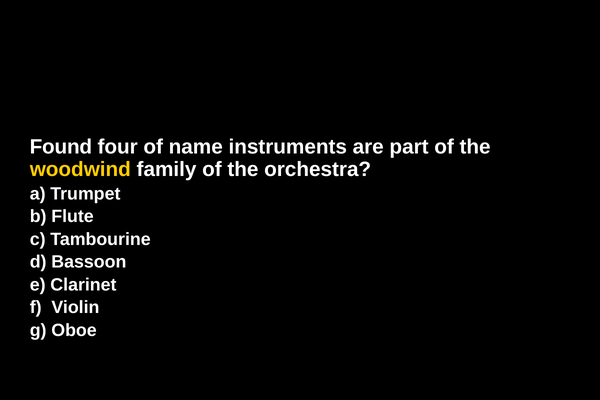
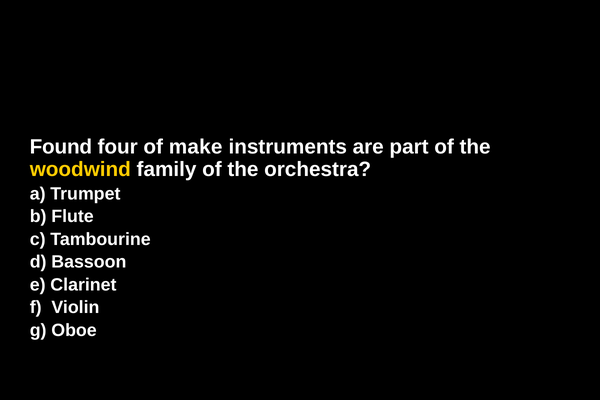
name: name -> make
